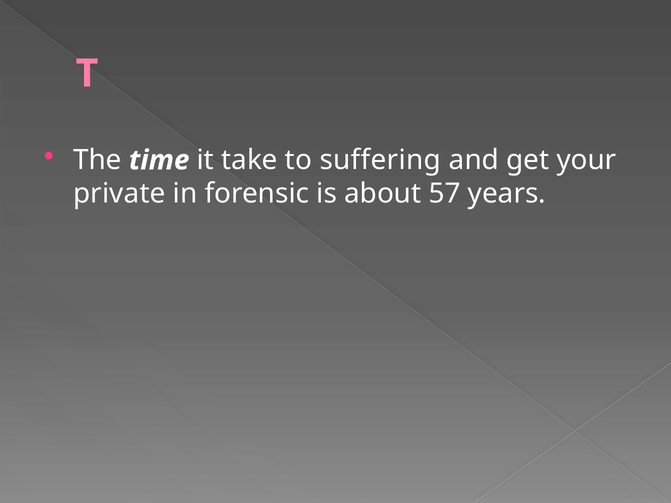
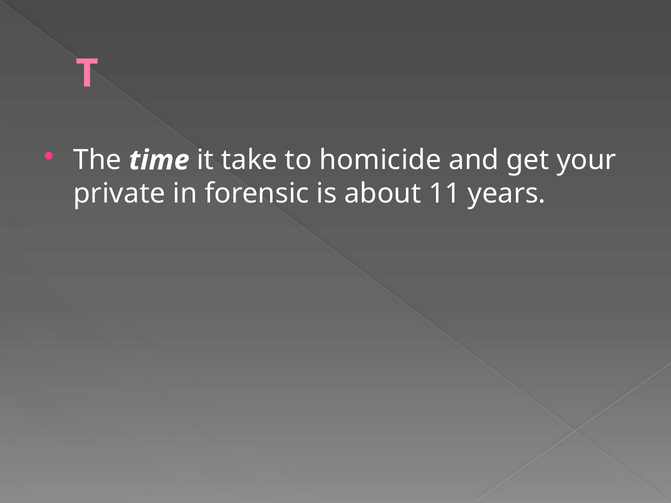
suffering: suffering -> homicide
57: 57 -> 11
